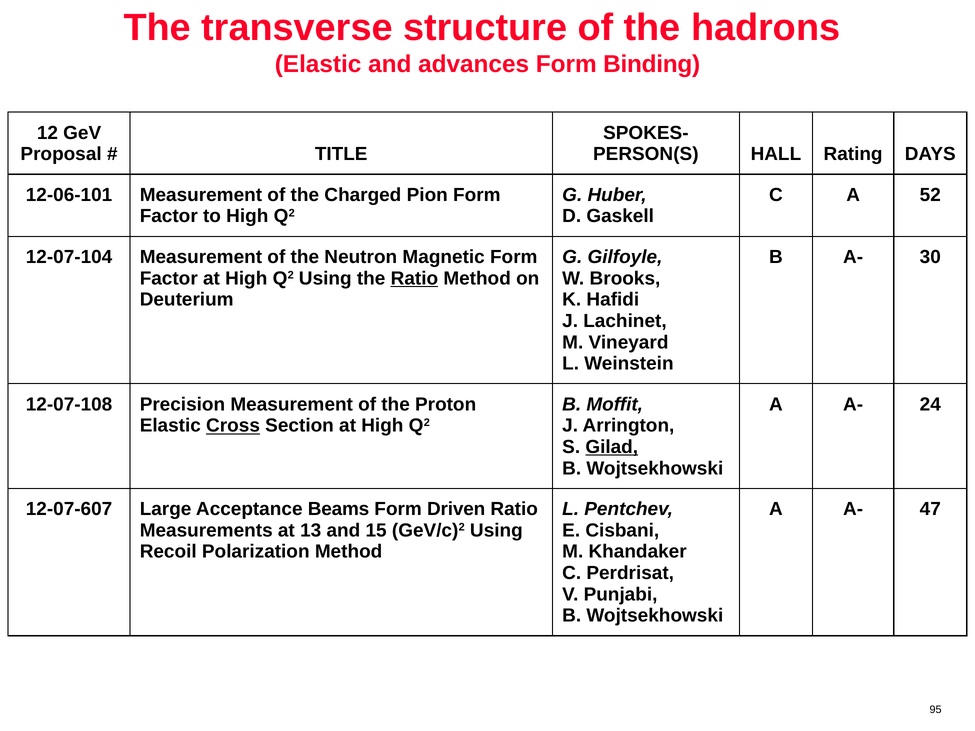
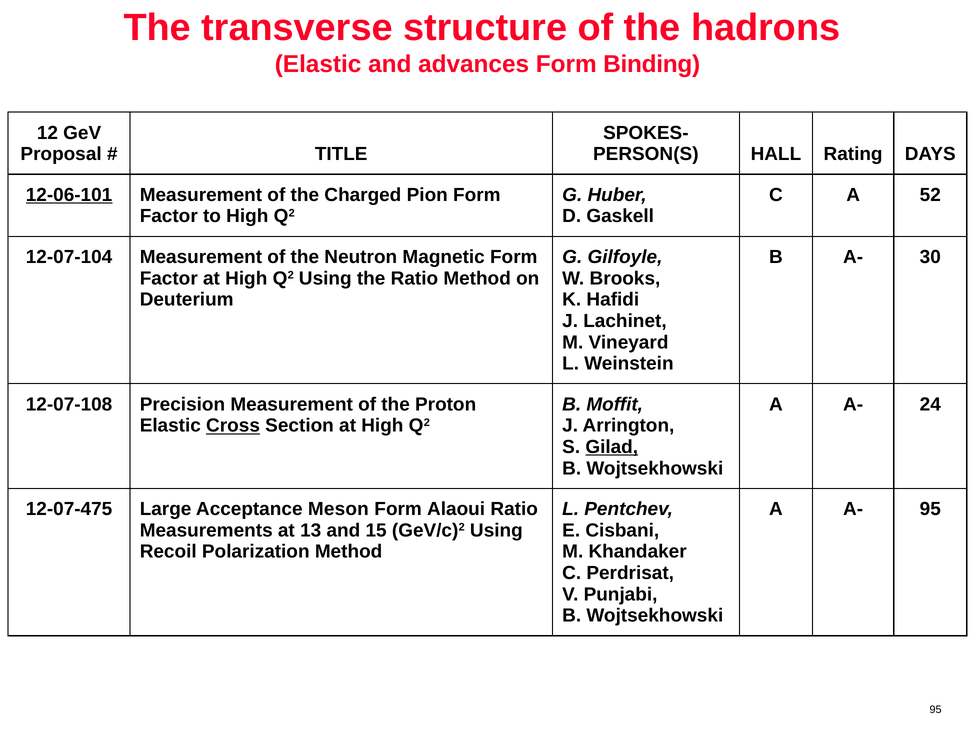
12-06-101 underline: none -> present
Ratio at (414, 278) underline: present -> none
12-07-607: 12-07-607 -> 12-07-475
Beams: Beams -> Meson
Driven: Driven -> Alaoui
A- 47: 47 -> 95
